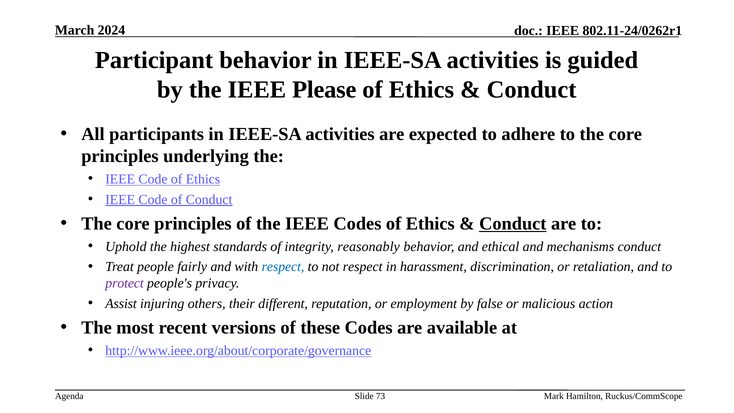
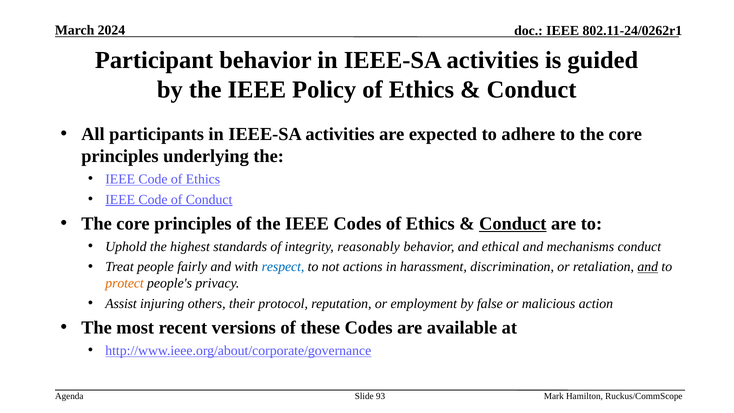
Please: Please -> Policy
not respect: respect -> actions
and at (648, 267) underline: none -> present
protect colour: purple -> orange
different: different -> protocol
73: 73 -> 93
